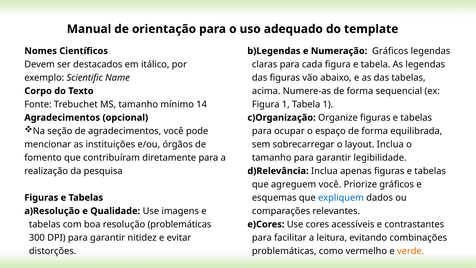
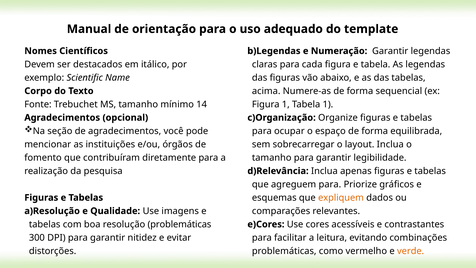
Numeração Gráficos: Gráficos -> Garantir
agreguem você: você -> para
expliquem colour: blue -> orange
